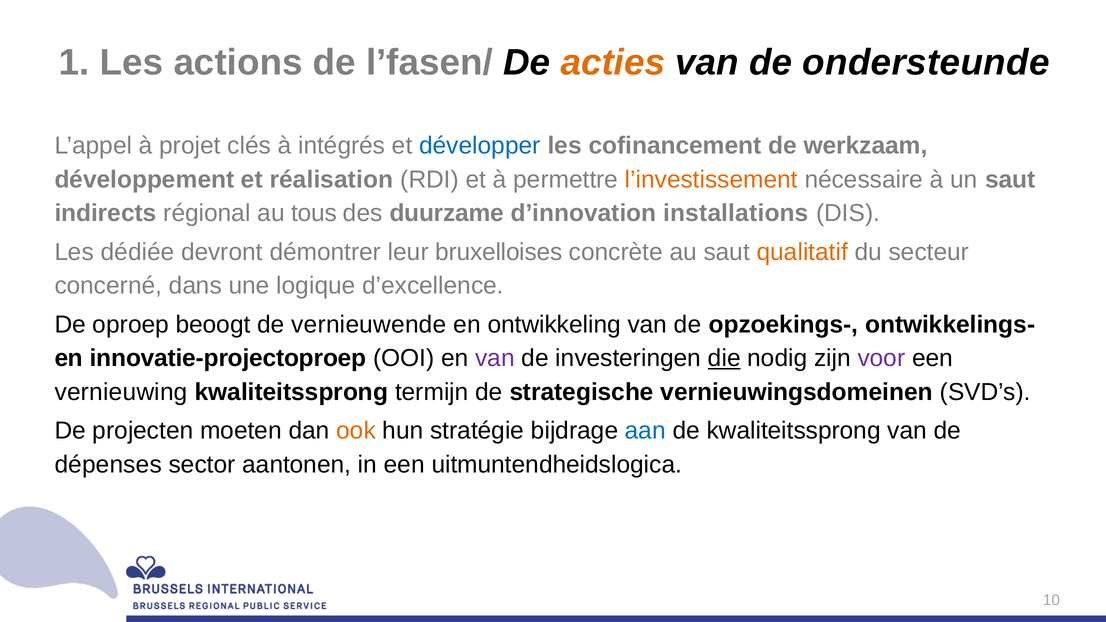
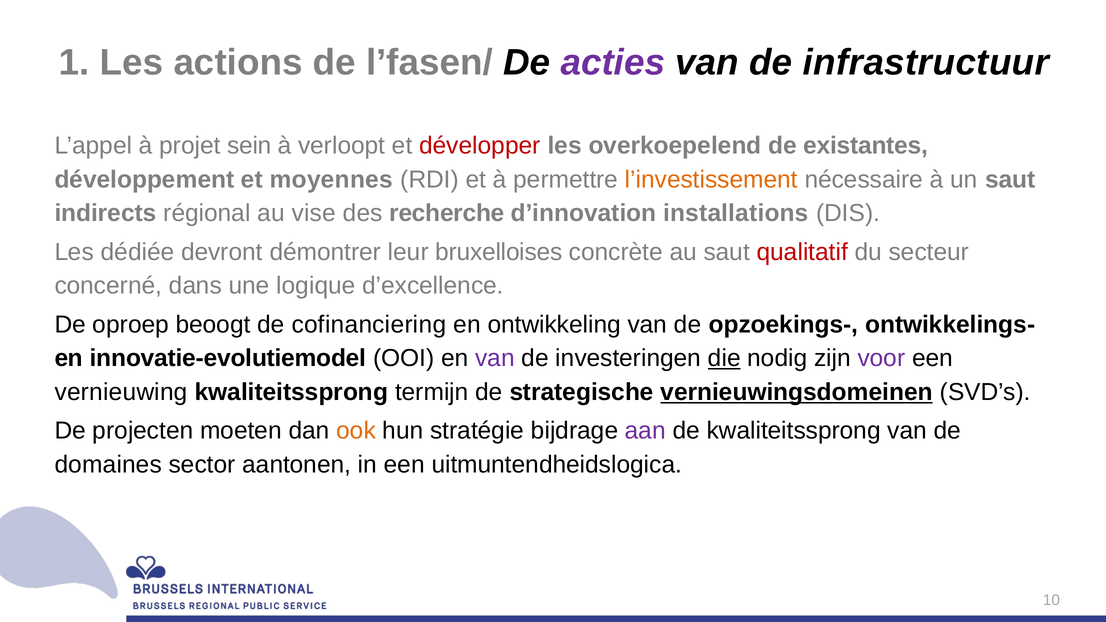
acties colour: orange -> purple
ondersteunde: ondersteunde -> infrastructuur
clés: clés -> sein
intégrés: intégrés -> verloopt
développer colour: blue -> red
cofinancement: cofinancement -> overkoepelend
werkzaam: werkzaam -> existantes
réalisation: réalisation -> moyennes
tous: tous -> vise
duurzame: duurzame -> recherche
qualitatif colour: orange -> red
vernieuwende: vernieuwende -> cofinanciering
innovatie-projectoproep: innovatie-projectoproep -> innovatie-evolutiemodel
vernieuwingsdomeinen underline: none -> present
aan colour: blue -> purple
dépenses: dépenses -> domaines
